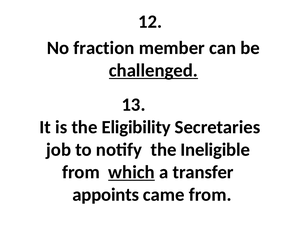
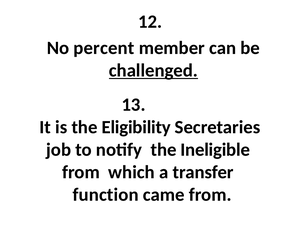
fraction: fraction -> percent
which underline: present -> none
appoints: appoints -> function
